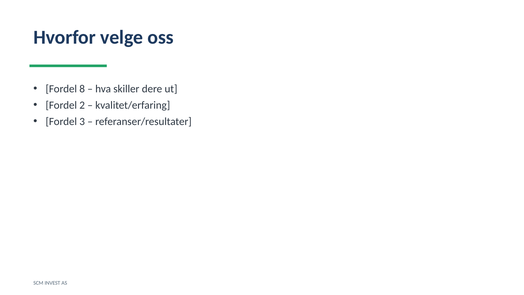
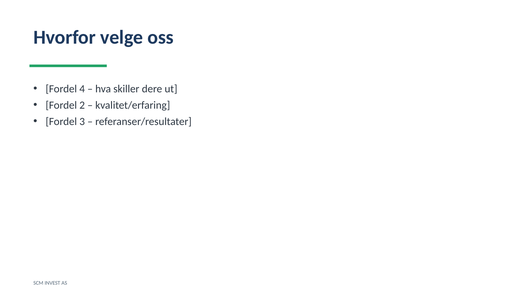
8: 8 -> 4
